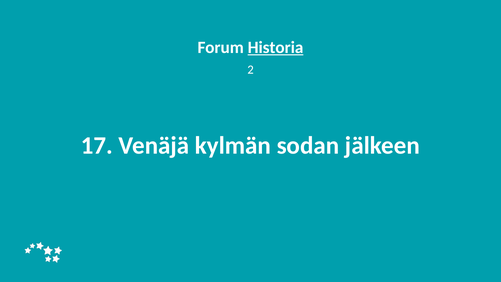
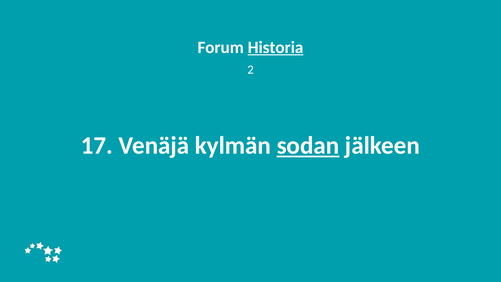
sodan underline: none -> present
